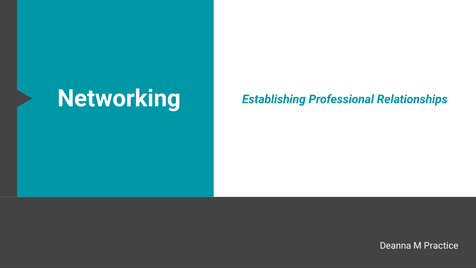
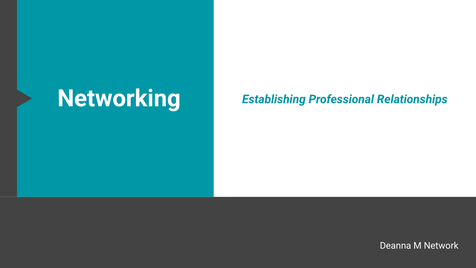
Practice: Practice -> Network
